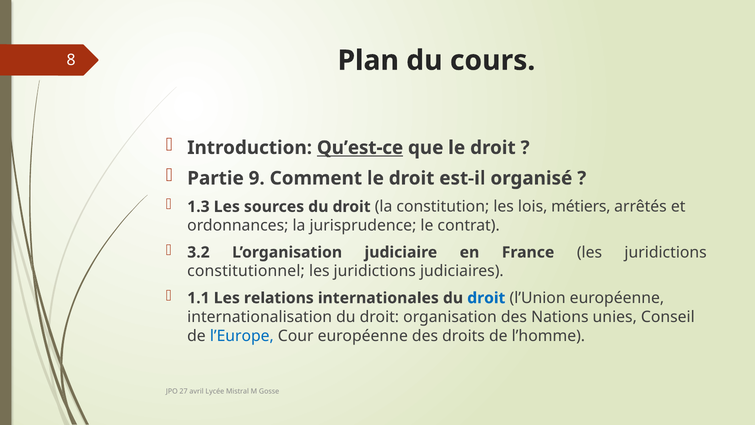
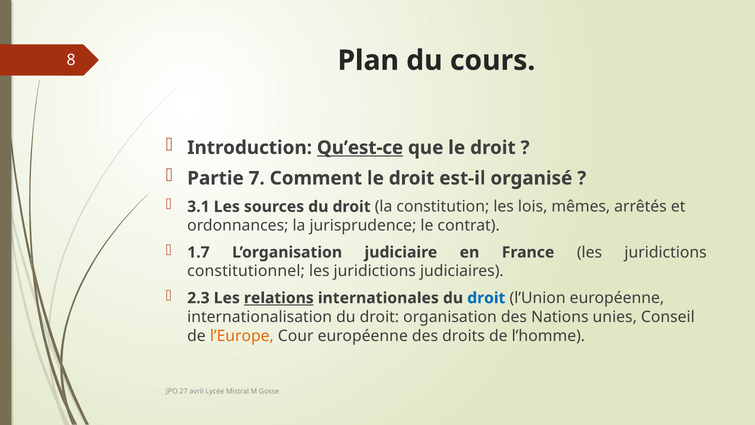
9: 9 -> 7
1.3: 1.3 -> 3.1
métiers: métiers -> mêmes
3.2: 3.2 -> 1.7
1.1: 1.1 -> 2.3
relations underline: none -> present
l’Europe colour: blue -> orange
